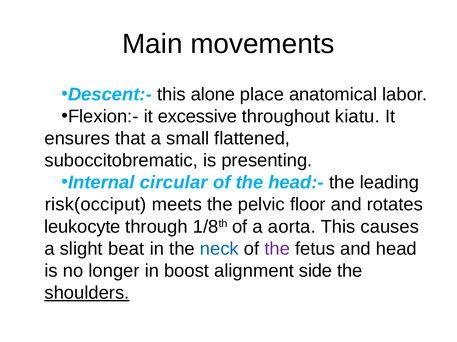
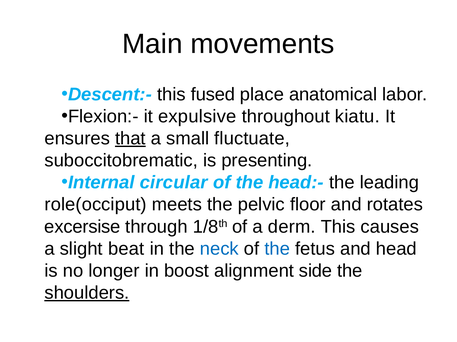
alone: alone -> fused
excessive: excessive -> expulsive
that underline: none -> present
flattened: flattened -> fluctuate
risk(occiput: risk(occiput -> role(occiput
leukocyte: leukocyte -> excersise
aorta: aorta -> derm
the at (277, 249) colour: purple -> blue
